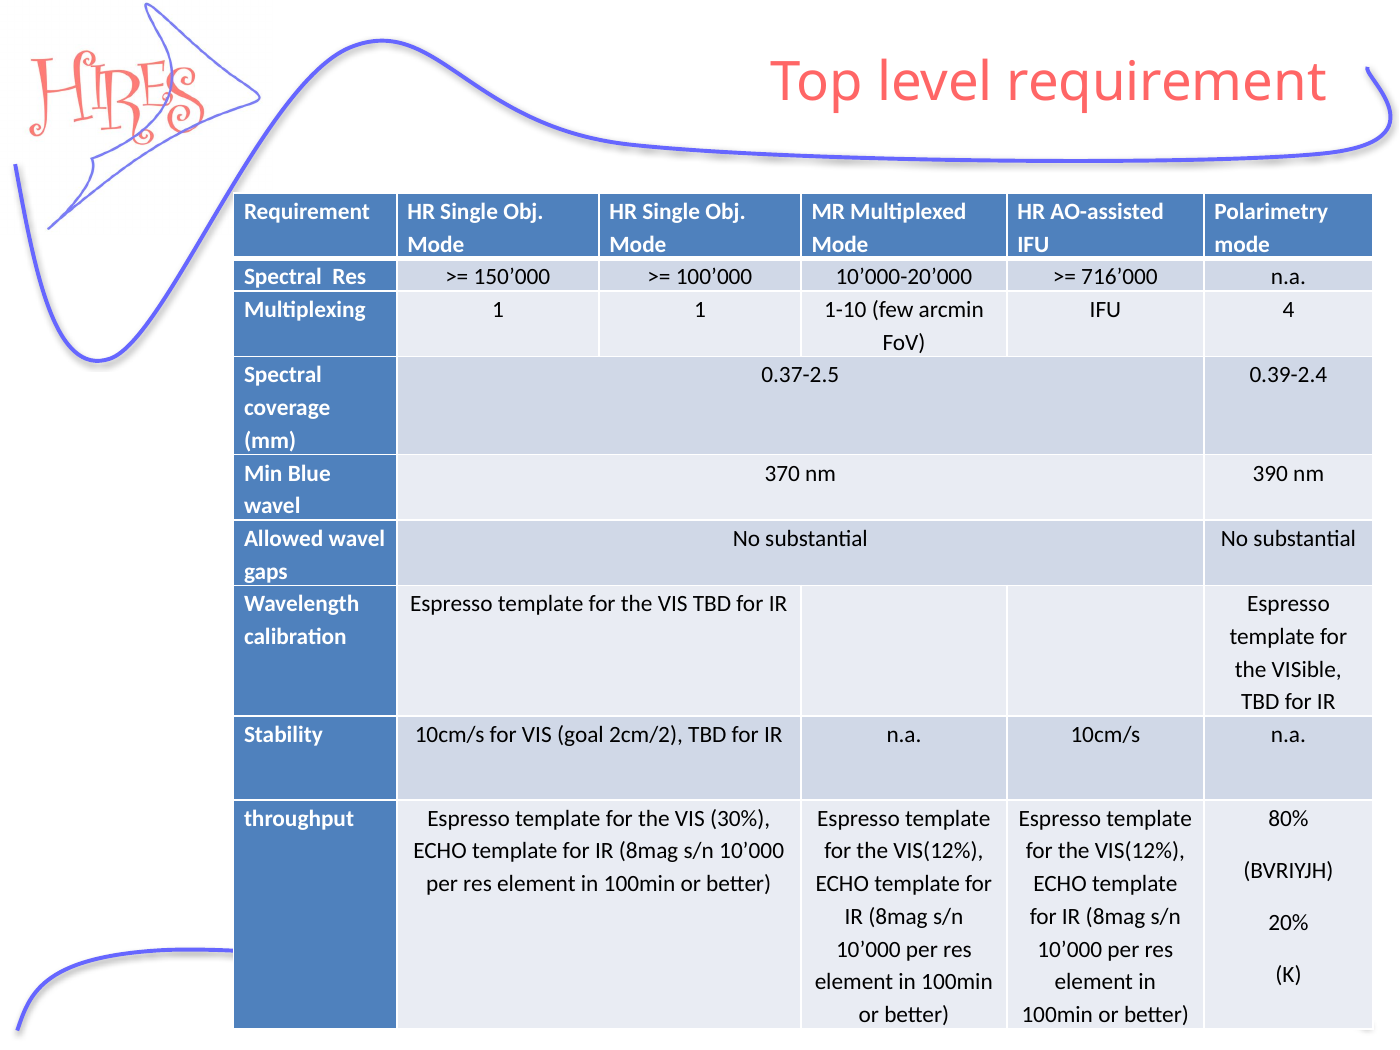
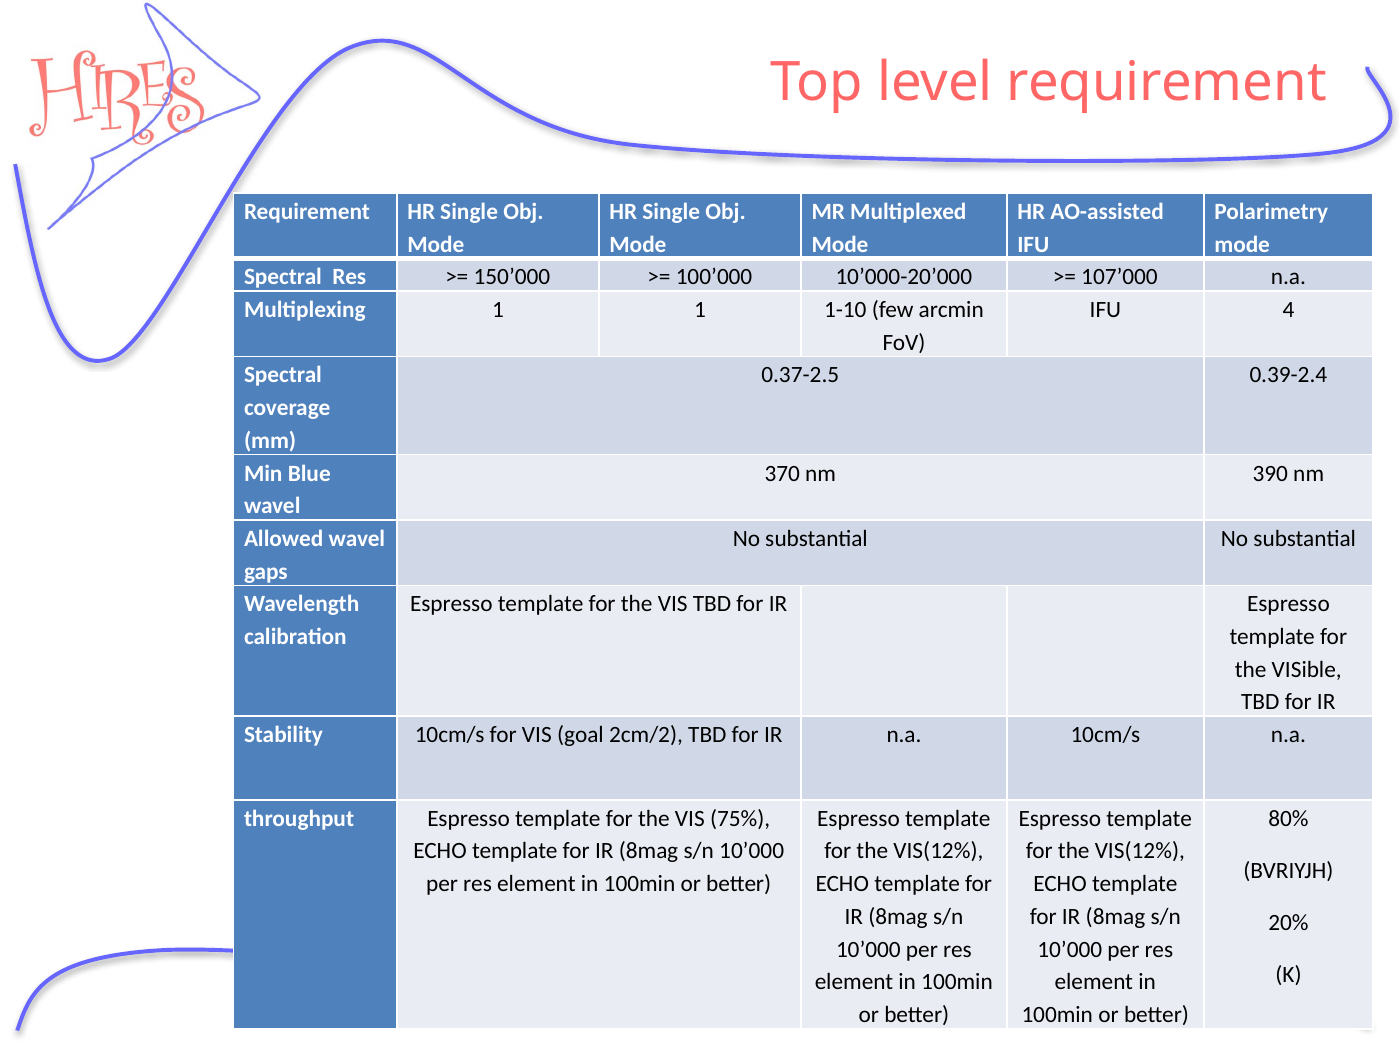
716’000: 716’000 -> 107’000
30%: 30% -> 75%
